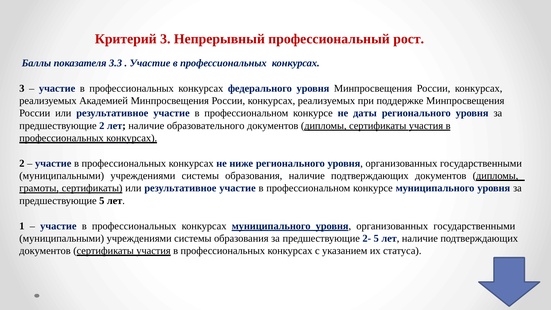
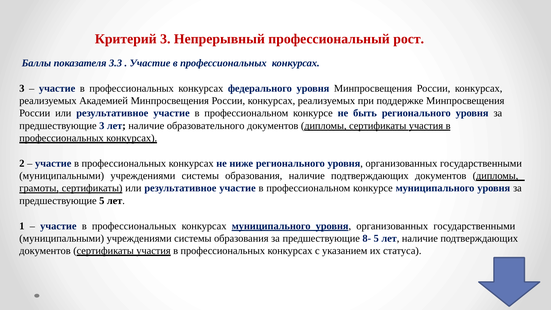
даты: даты -> быть
предшествующие 2: 2 -> 3
2-: 2- -> 8-
